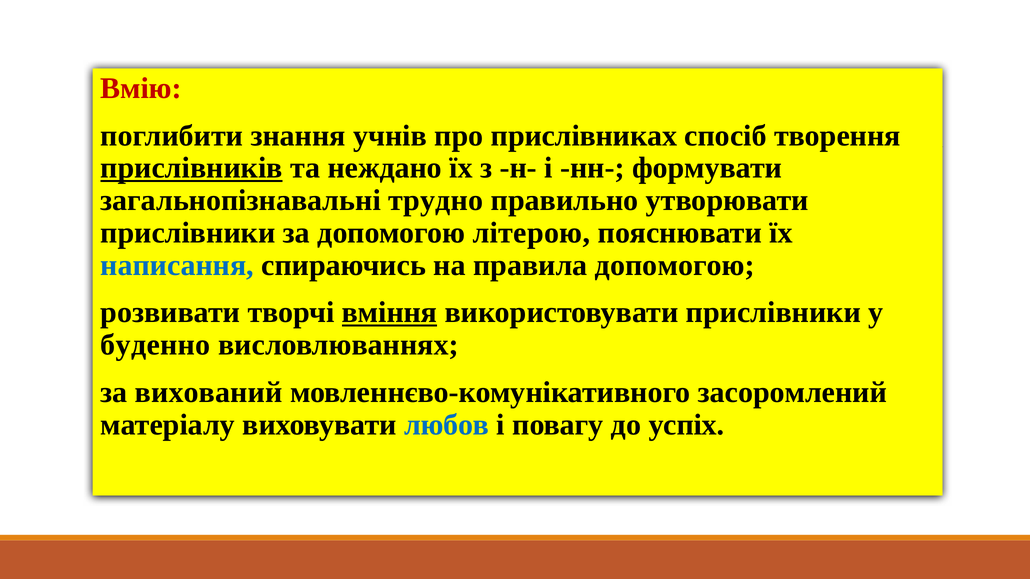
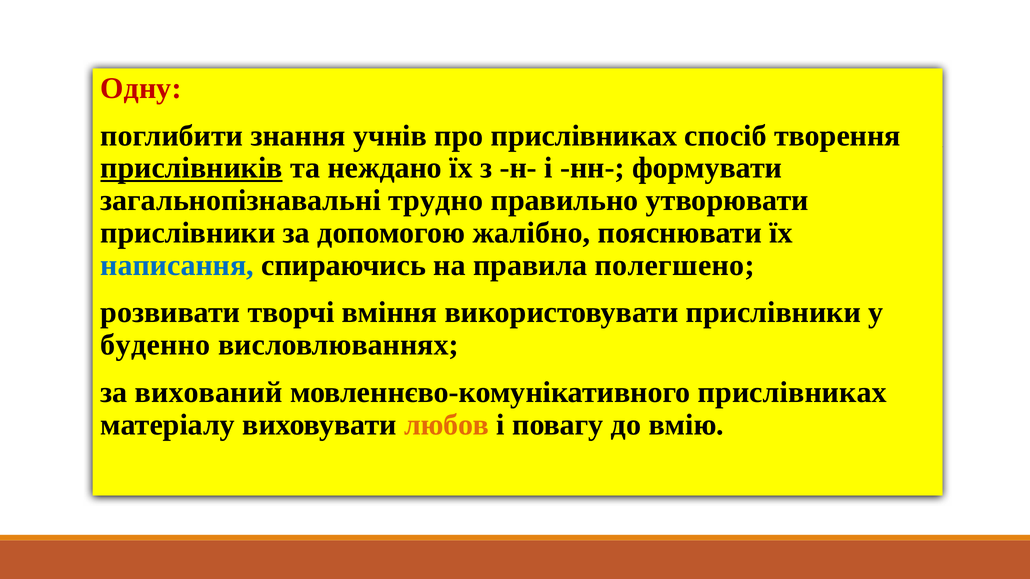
Вмію: Вмію -> Одну
літерою: літерою -> жалібно
правила допомогою: допомогою -> полегшено
вміння underline: present -> none
мовленнєво-комунікативного засоромлений: засоромлений -> прислівниках
любов colour: blue -> orange
успіх: успіх -> вмію
